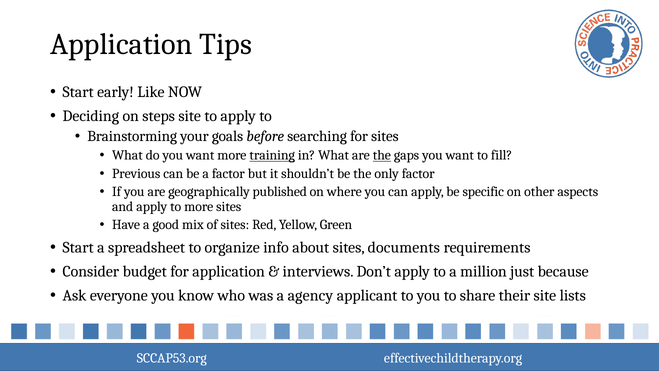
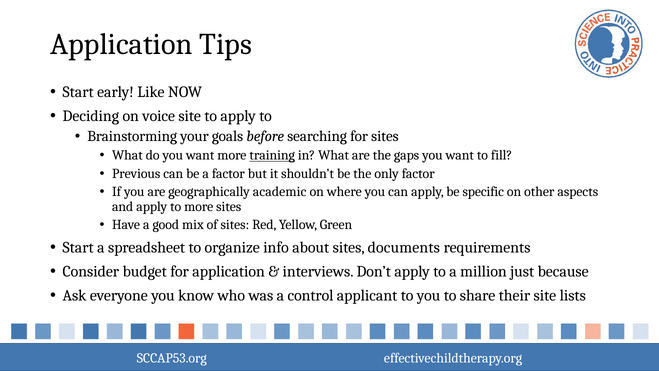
steps: steps -> voice
the at (382, 155) underline: present -> none
published: published -> academic
agency: agency -> control
